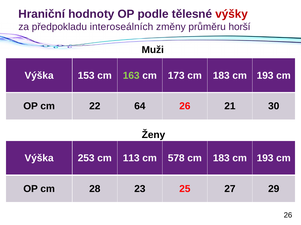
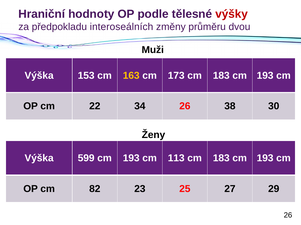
horší: horší -> dvou
163 colour: light green -> yellow
64: 64 -> 34
21: 21 -> 38
253: 253 -> 599
113 at (131, 159): 113 -> 193
578: 578 -> 113
28: 28 -> 82
